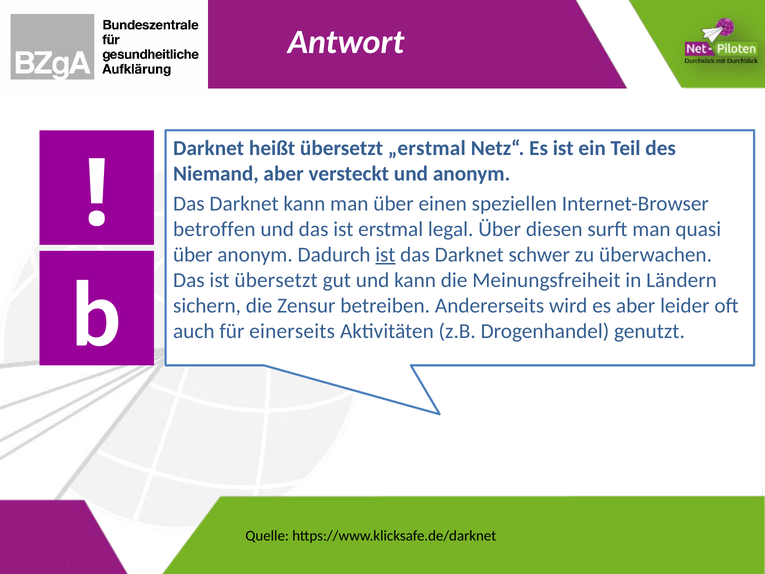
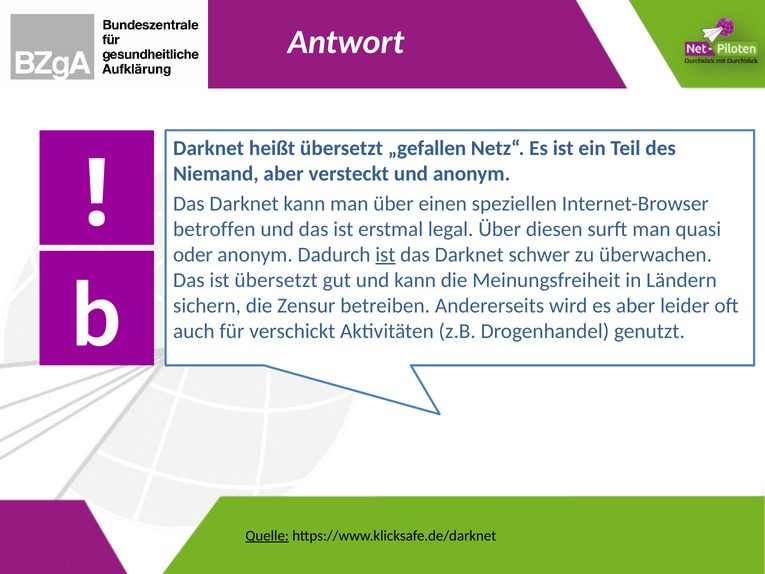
„erstmal: „erstmal -> „gefallen
über at (193, 255): über -> oder
einerseits: einerseits -> verschickt
Quelle underline: none -> present
